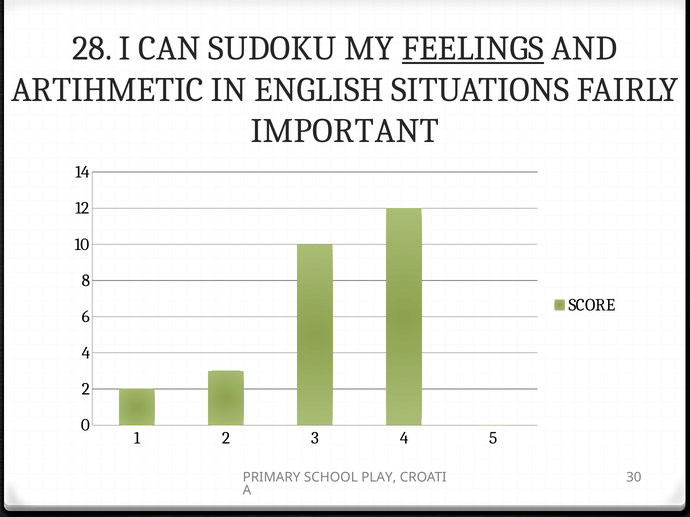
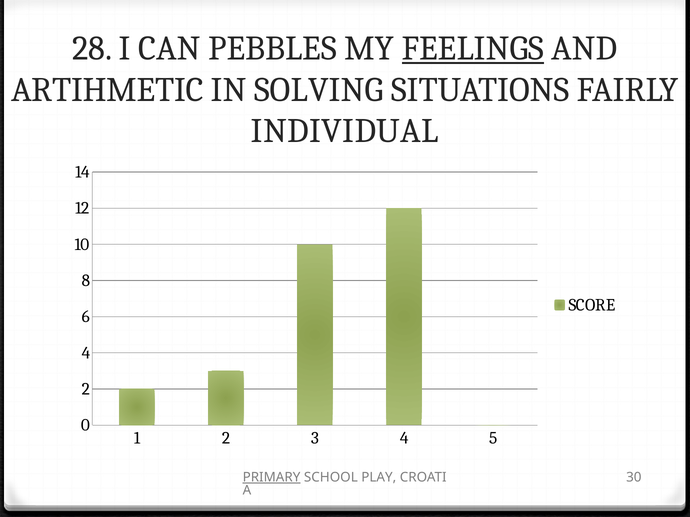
SUDOKU: SUDOKU -> PEBBLES
ENGLISH: ENGLISH -> SOLVING
IMPORTANT: IMPORTANT -> INDIVIDUAL
PRIMARY underline: none -> present
